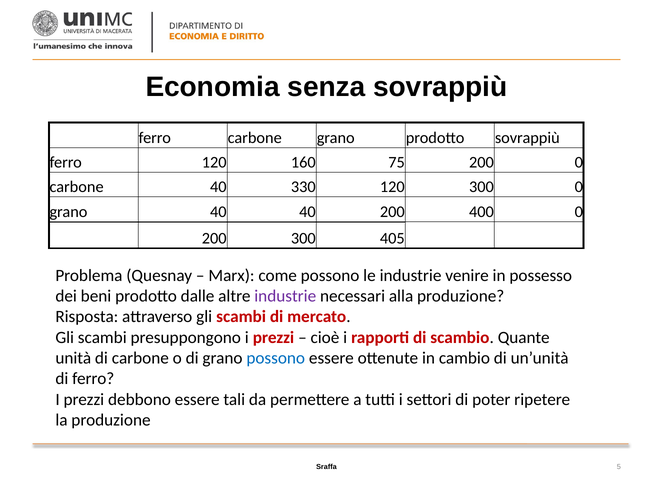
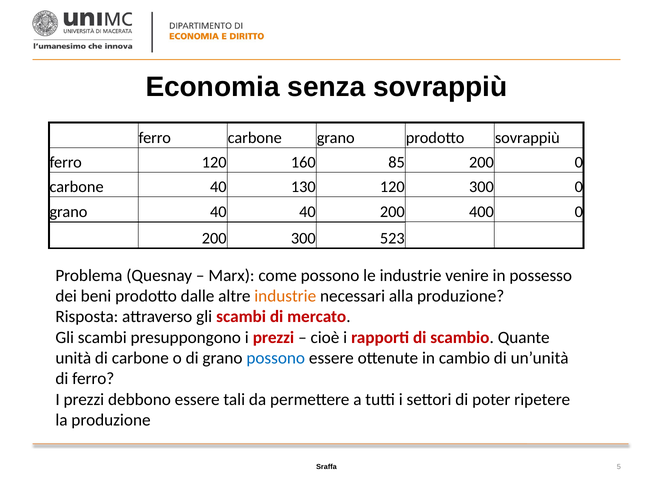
75: 75 -> 85
330: 330 -> 130
405: 405 -> 523
industrie at (285, 297) colour: purple -> orange
